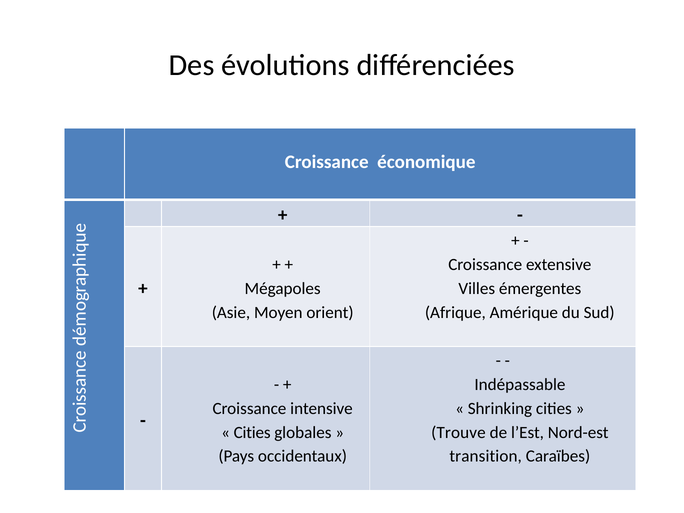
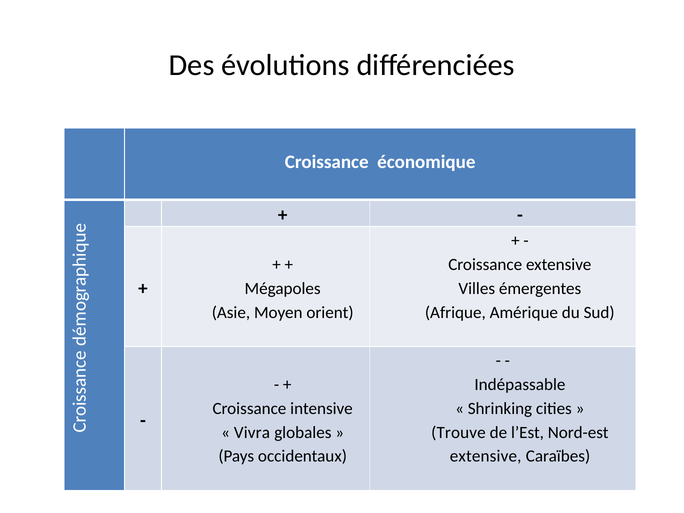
Cities at (252, 432): Cities -> Vivra
transition at (486, 456): transition -> extensive
